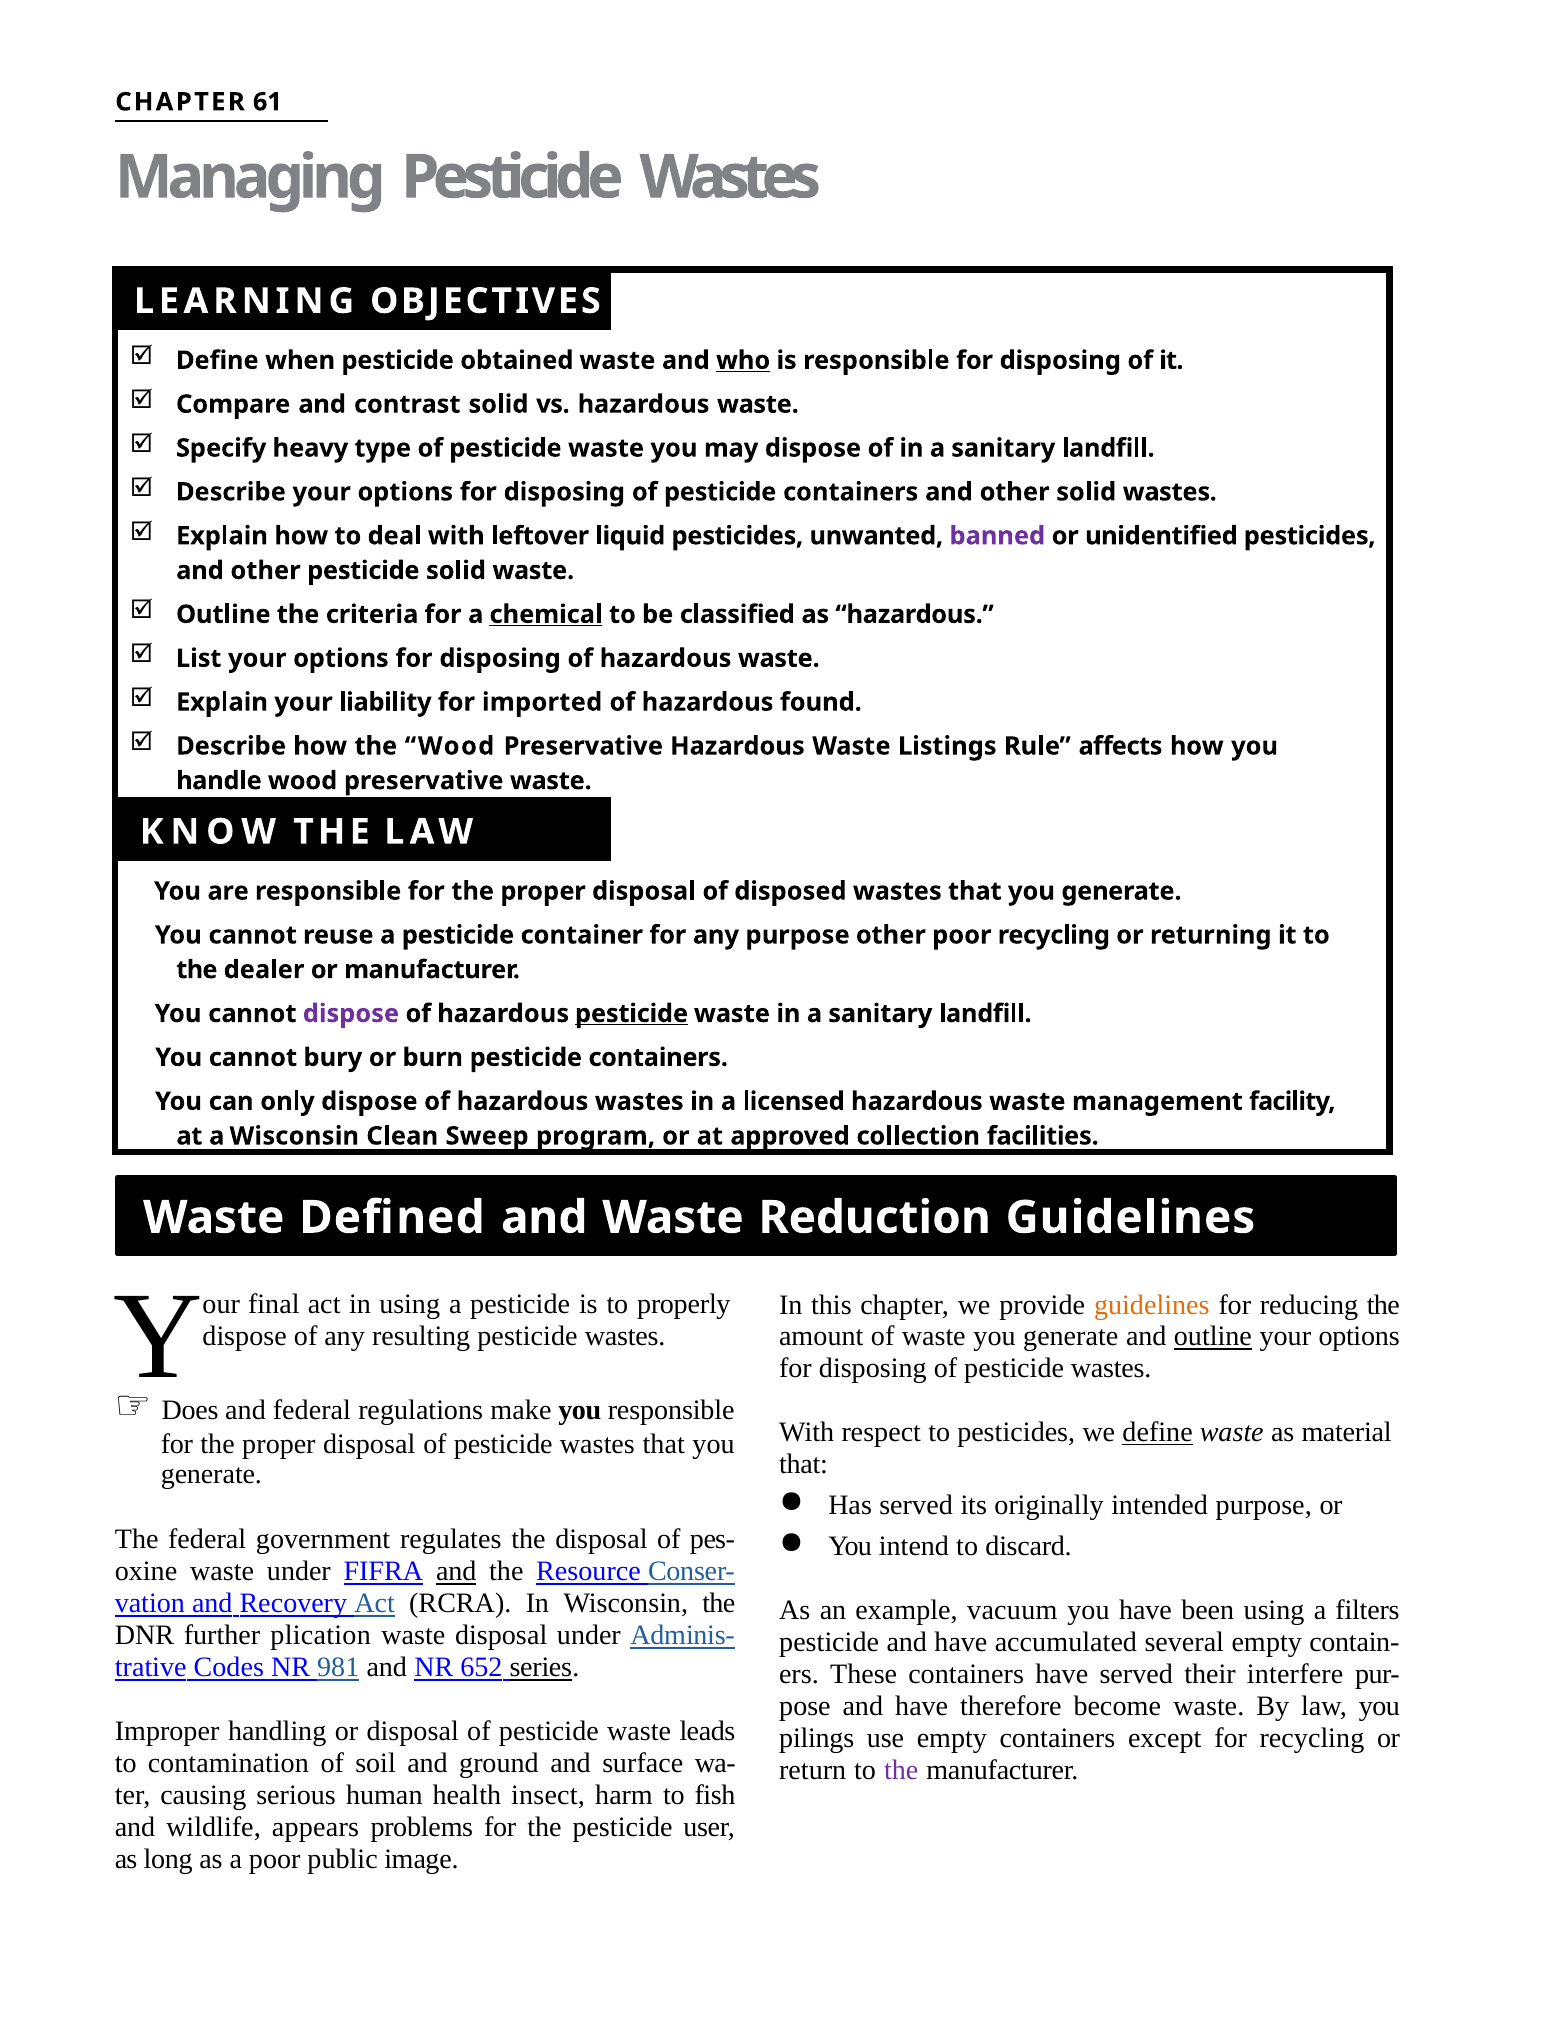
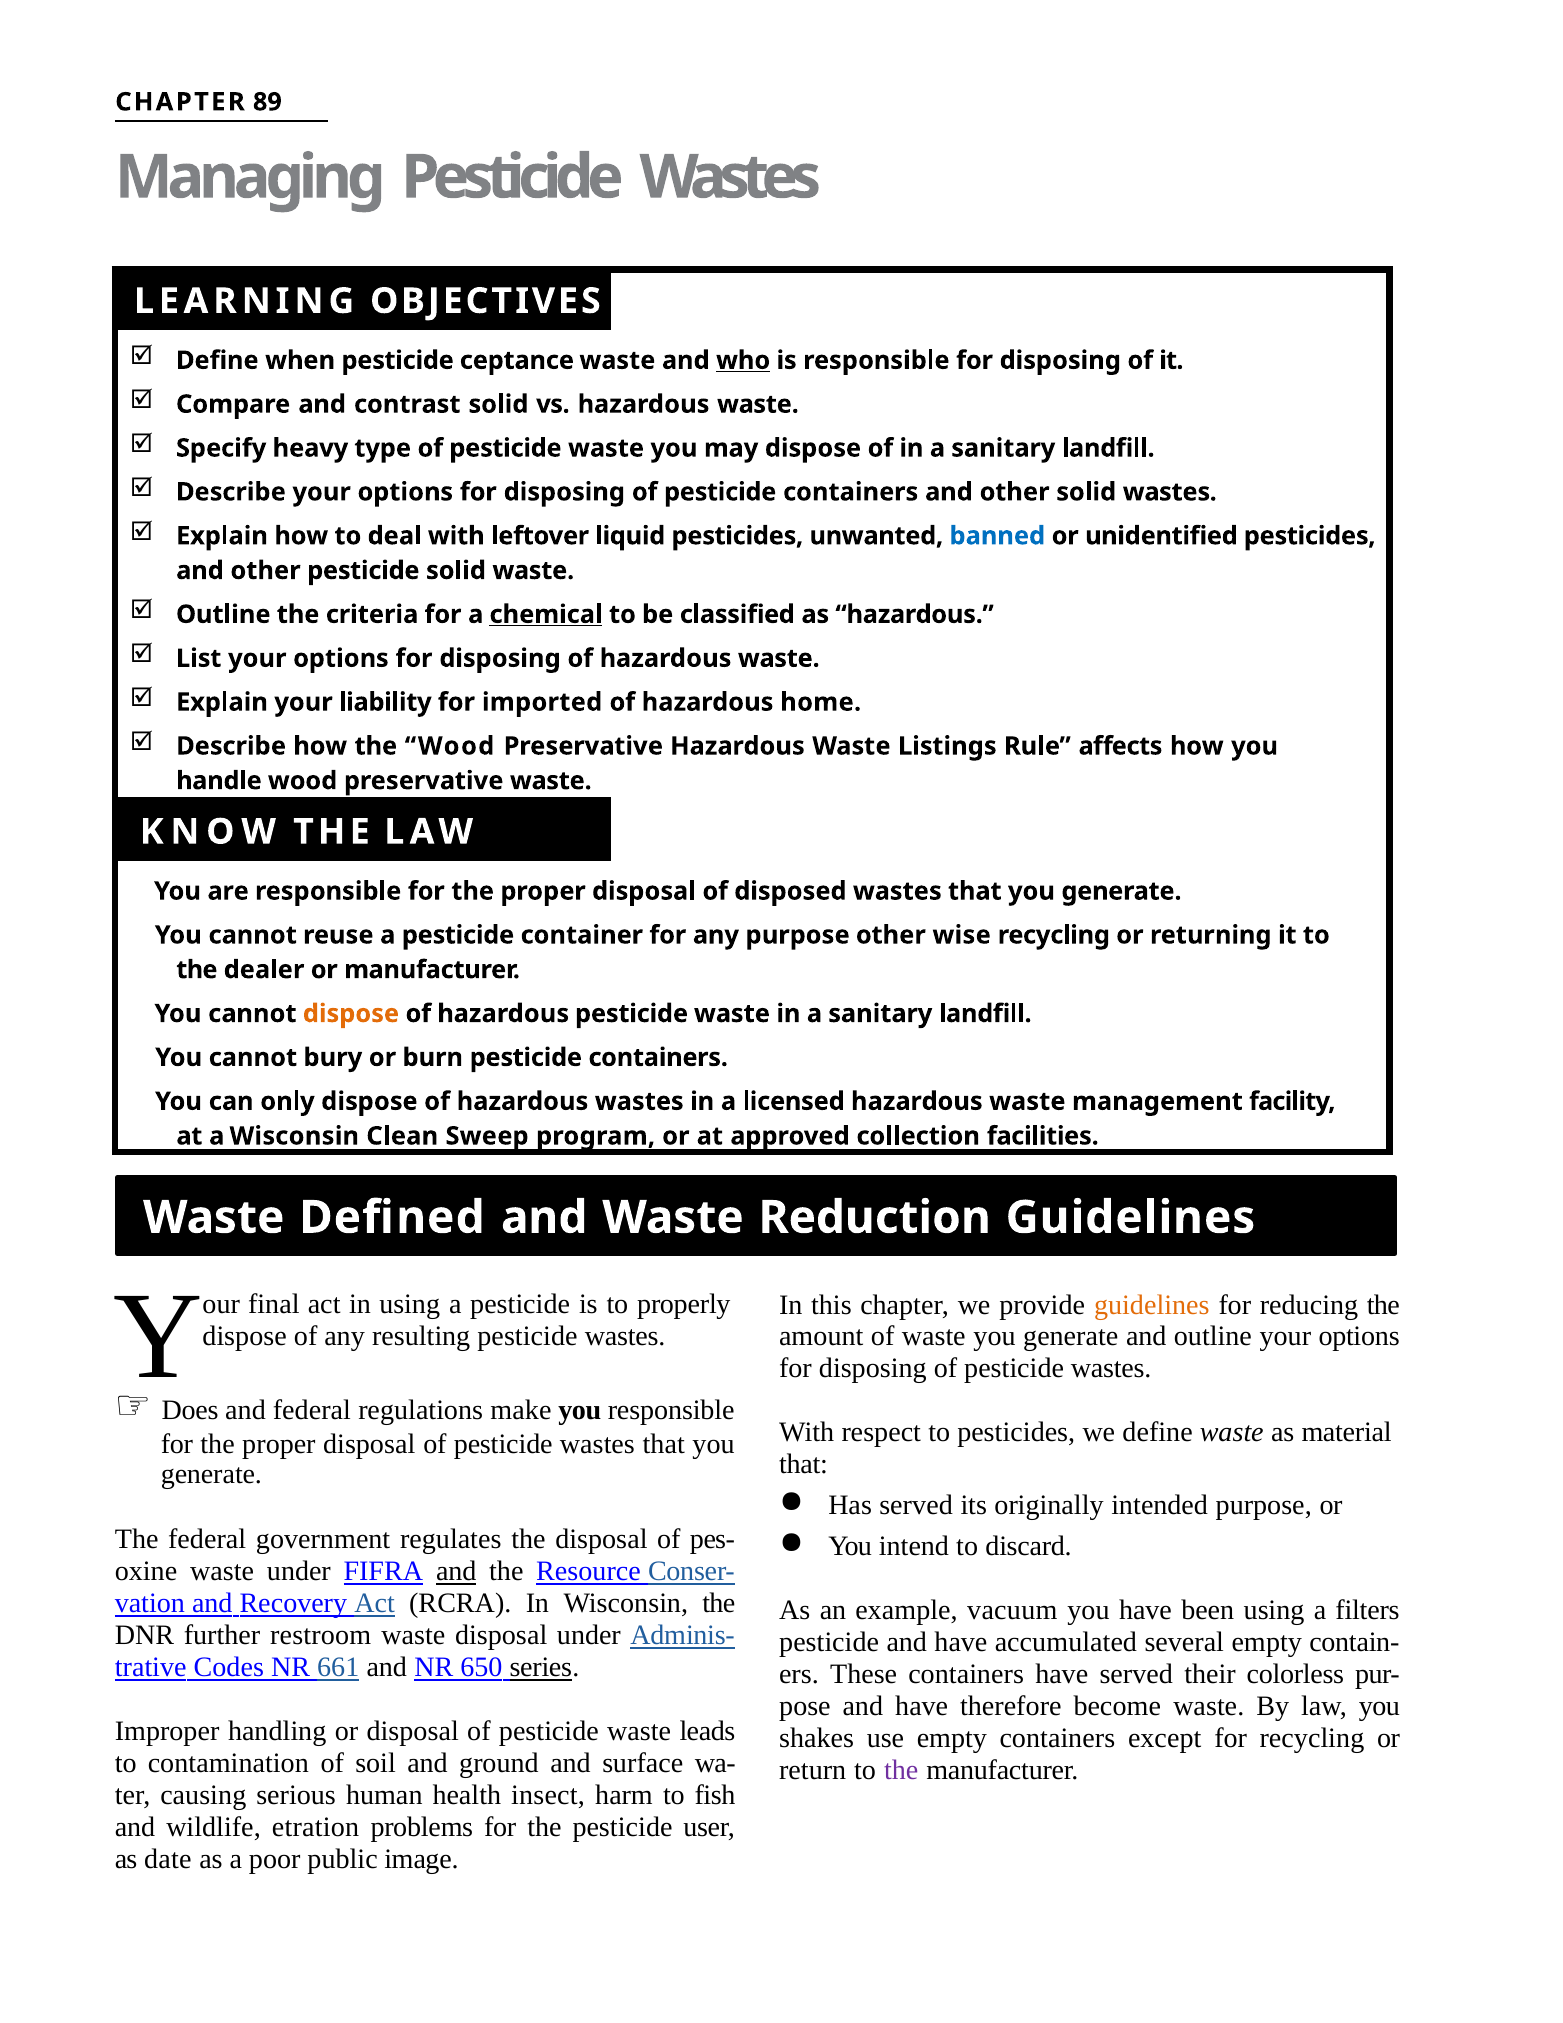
61: 61 -> 89
obtained: obtained -> ceptance
banned colour: purple -> blue
found: found -> home
other poor: poor -> wise
dispose at (351, 1013) colour: purple -> orange
pesticide at (632, 1013) underline: present -> none
outline at (1213, 1336) underline: present -> none
define at (1158, 1432) underline: present -> none
plication: plication -> restroom
981: 981 -> 661
652: 652 -> 650
interfere: interfere -> colorless
pilings: pilings -> shakes
appears: appears -> etration
long: long -> date
